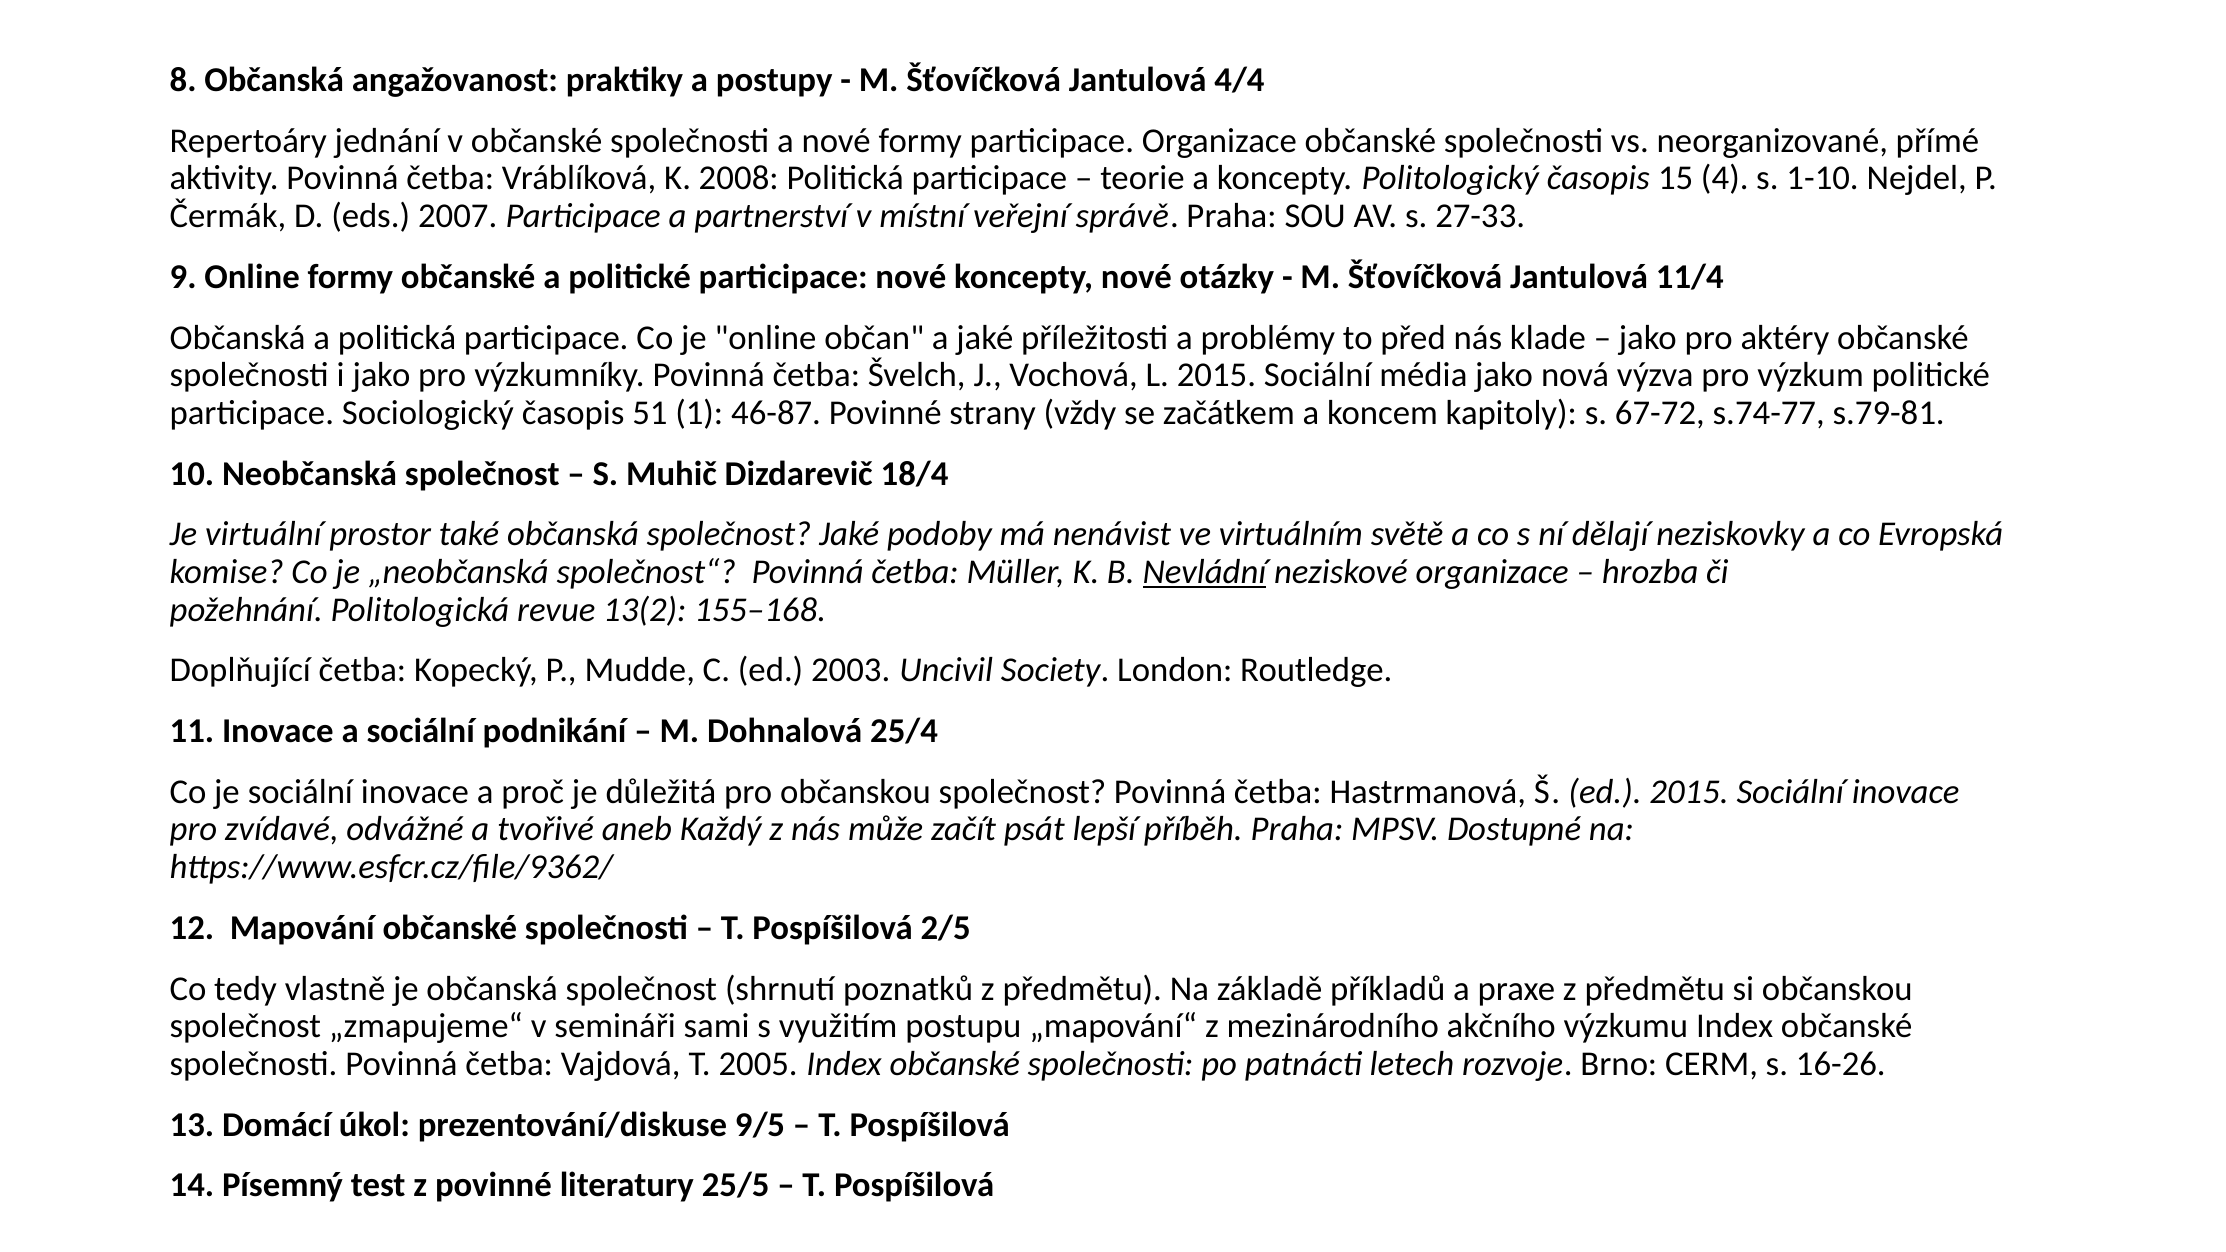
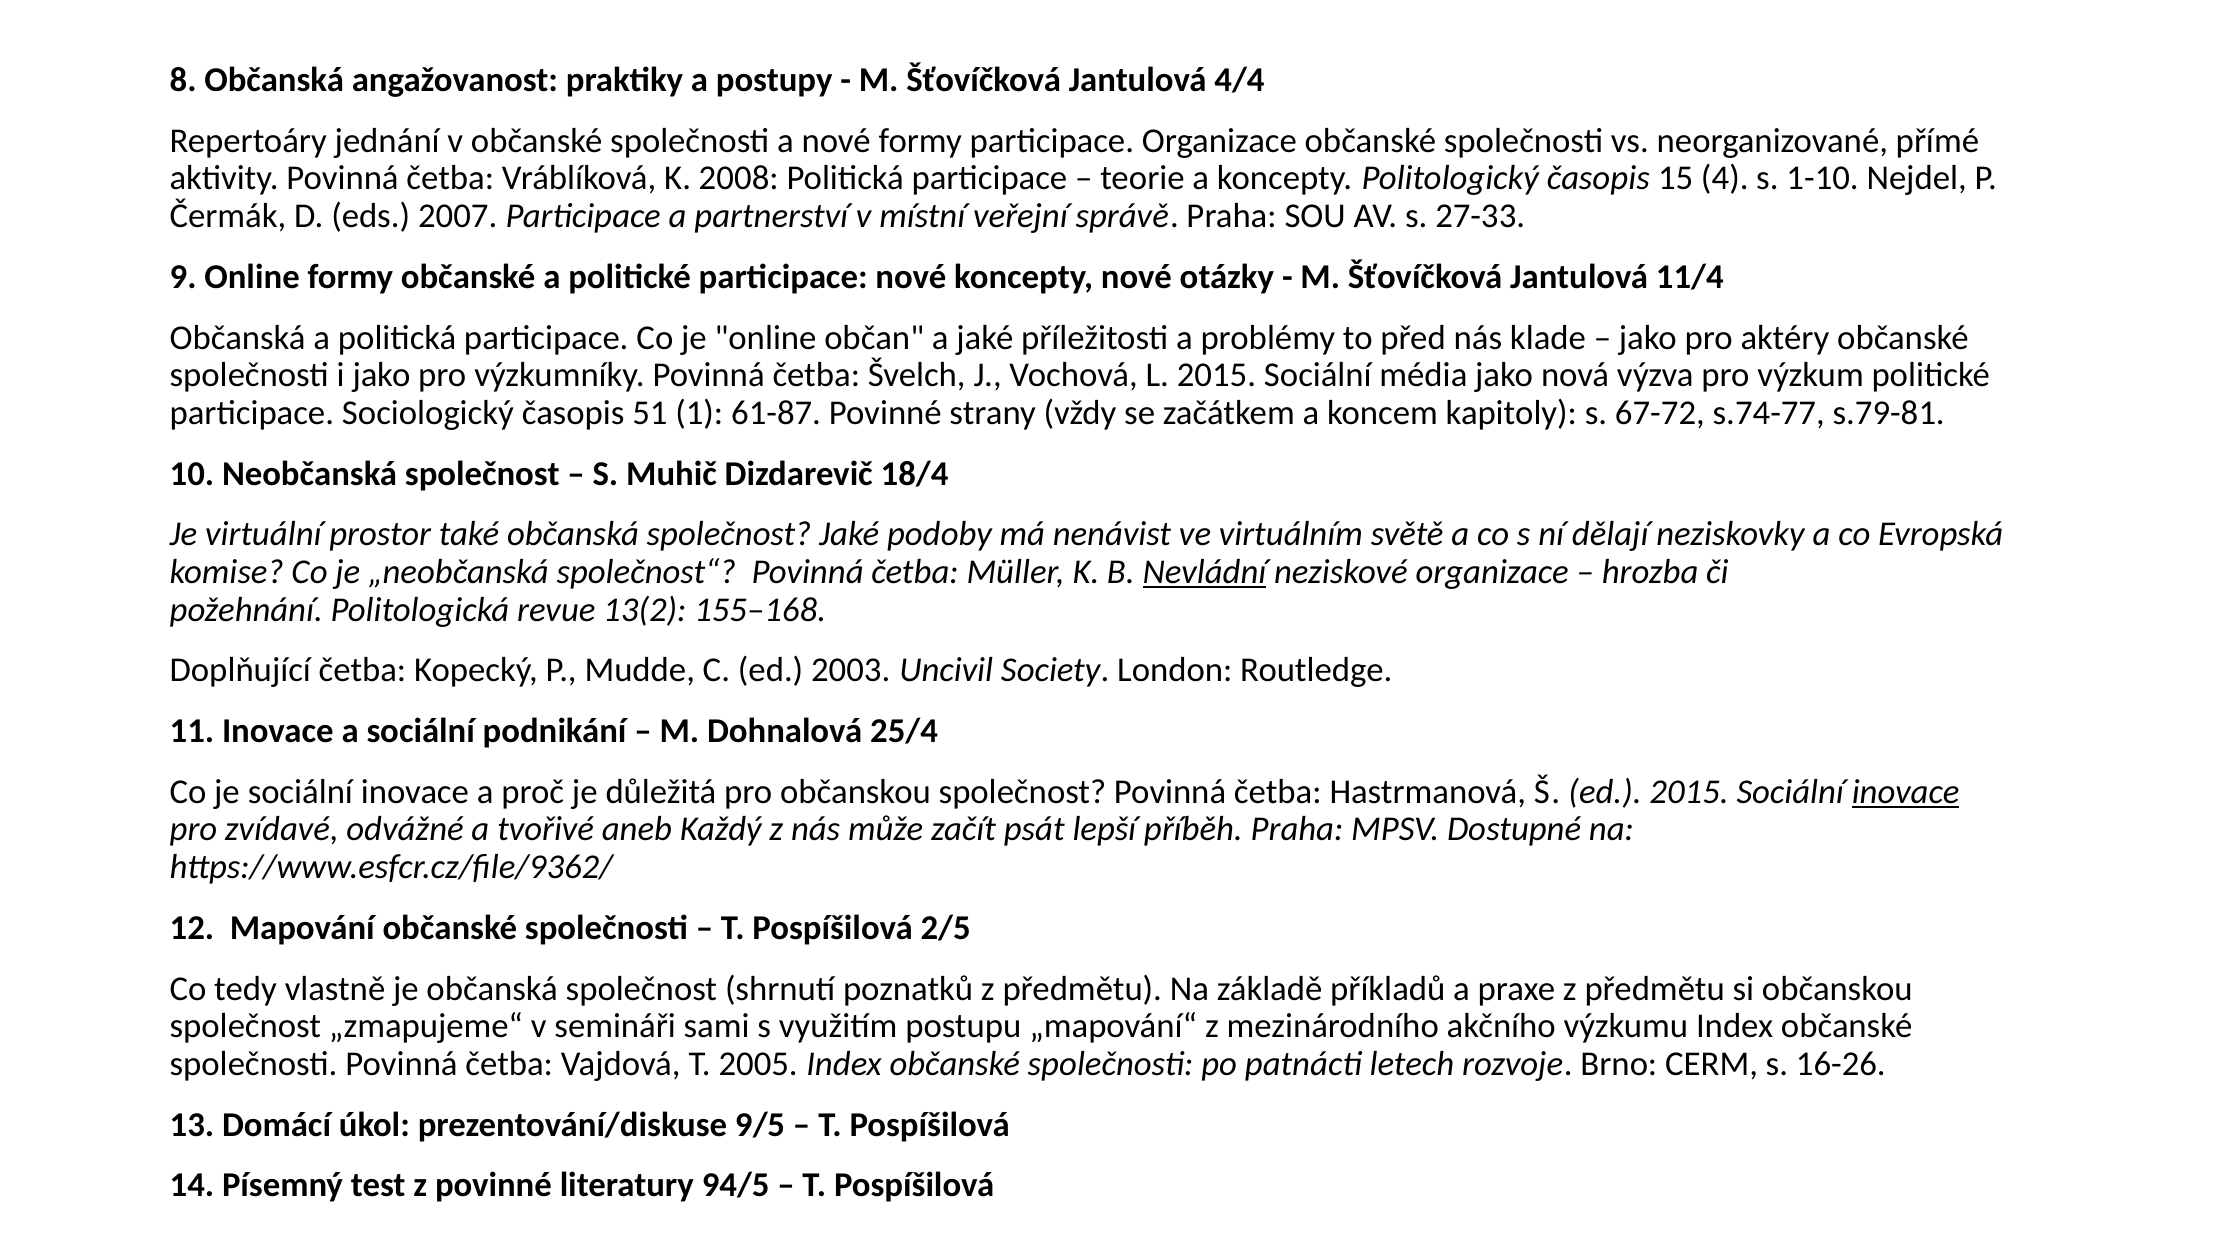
46-87: 46-87 -> 61-87
inovace at (1906, 792) underline: none -> present
25/5: 25/5 -> 94/5
